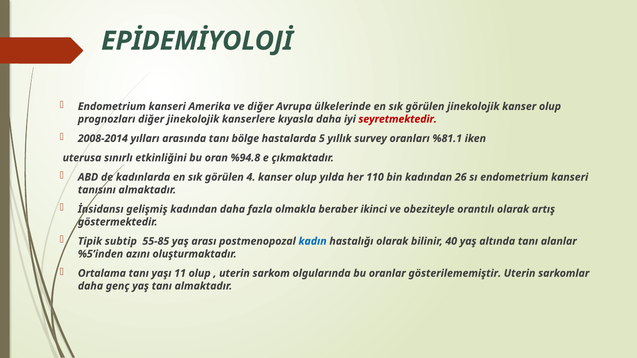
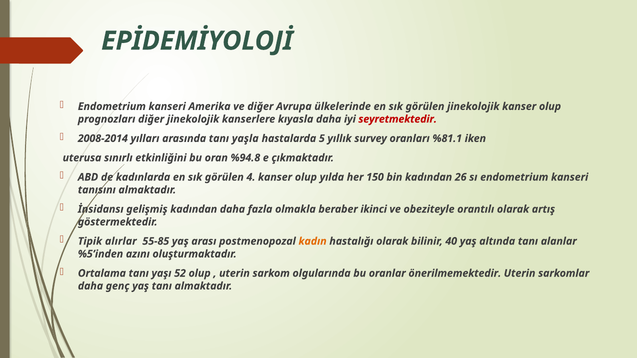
bölge: bölge -> yaşla
110: 110 -> 150
subtip: subtip -> alırlar
kadın colour: blue -> orange
11: 11 -> 52
gösterilememiştir: gösterilememiştir -> önerilmemektedir
